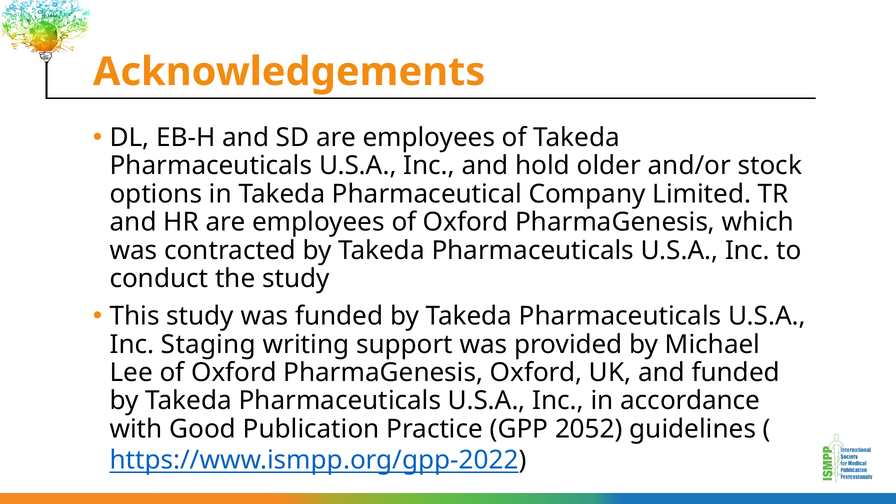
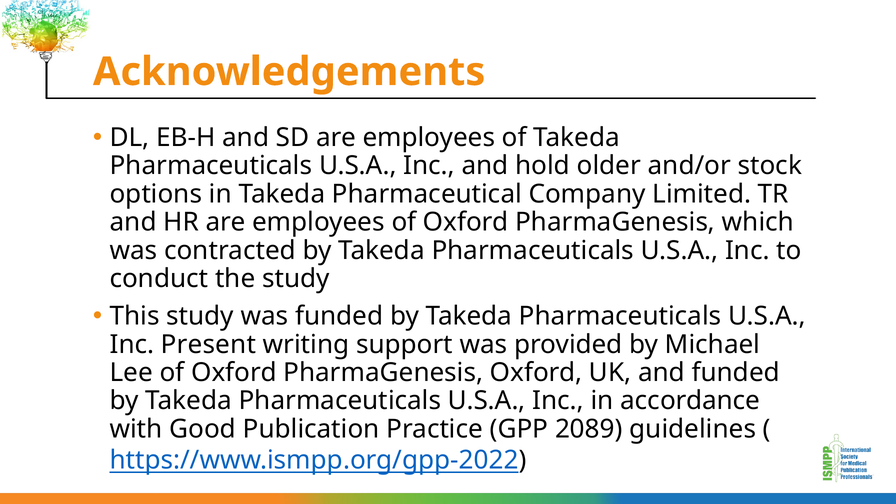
Staging: Staging -> Present
2052: 2052 -> 2089
